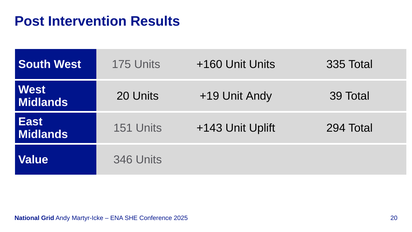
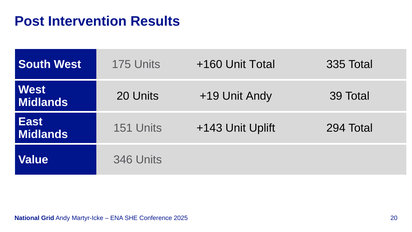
Unit Units: Units -> Total
